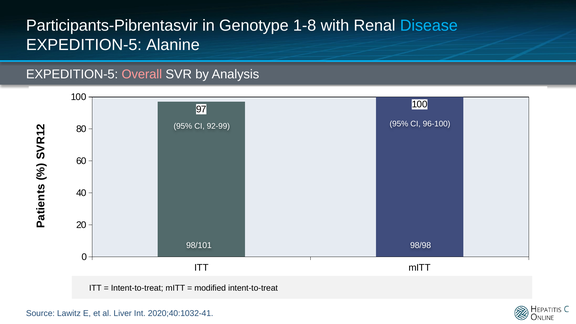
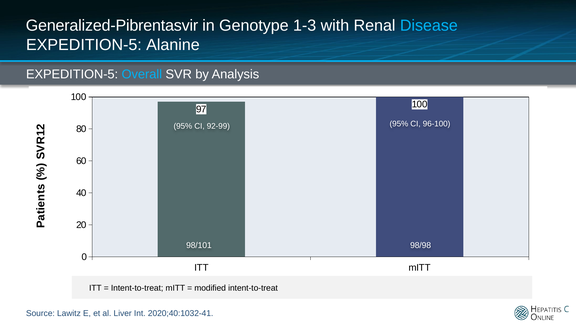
Participants-Pibrentasvir: Participants-Pibrentasvir -> Generalized-Pibrentasvir
1-8: 1-8 -> 1-3
Overall colour: pink -> light blue
